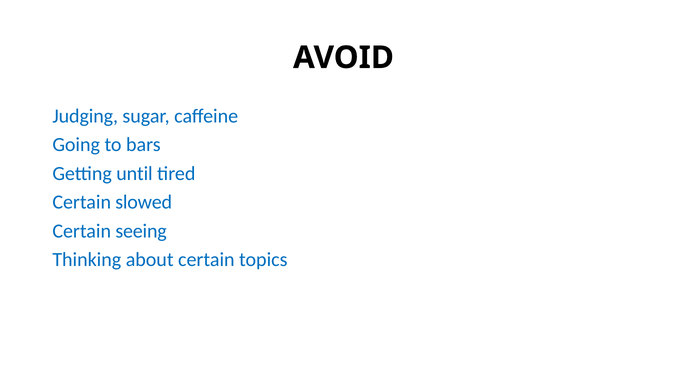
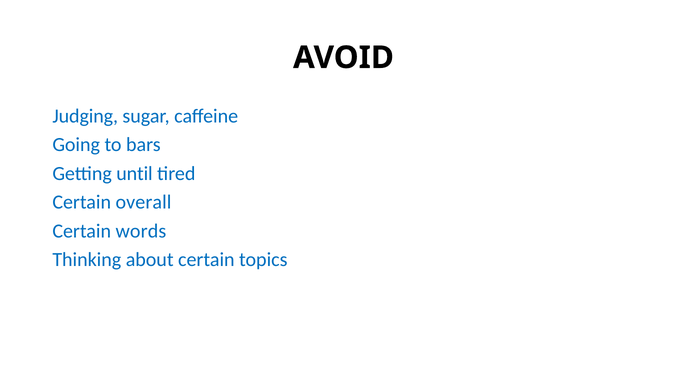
slowed: slowed -> overall
seeing: seeing -> words
